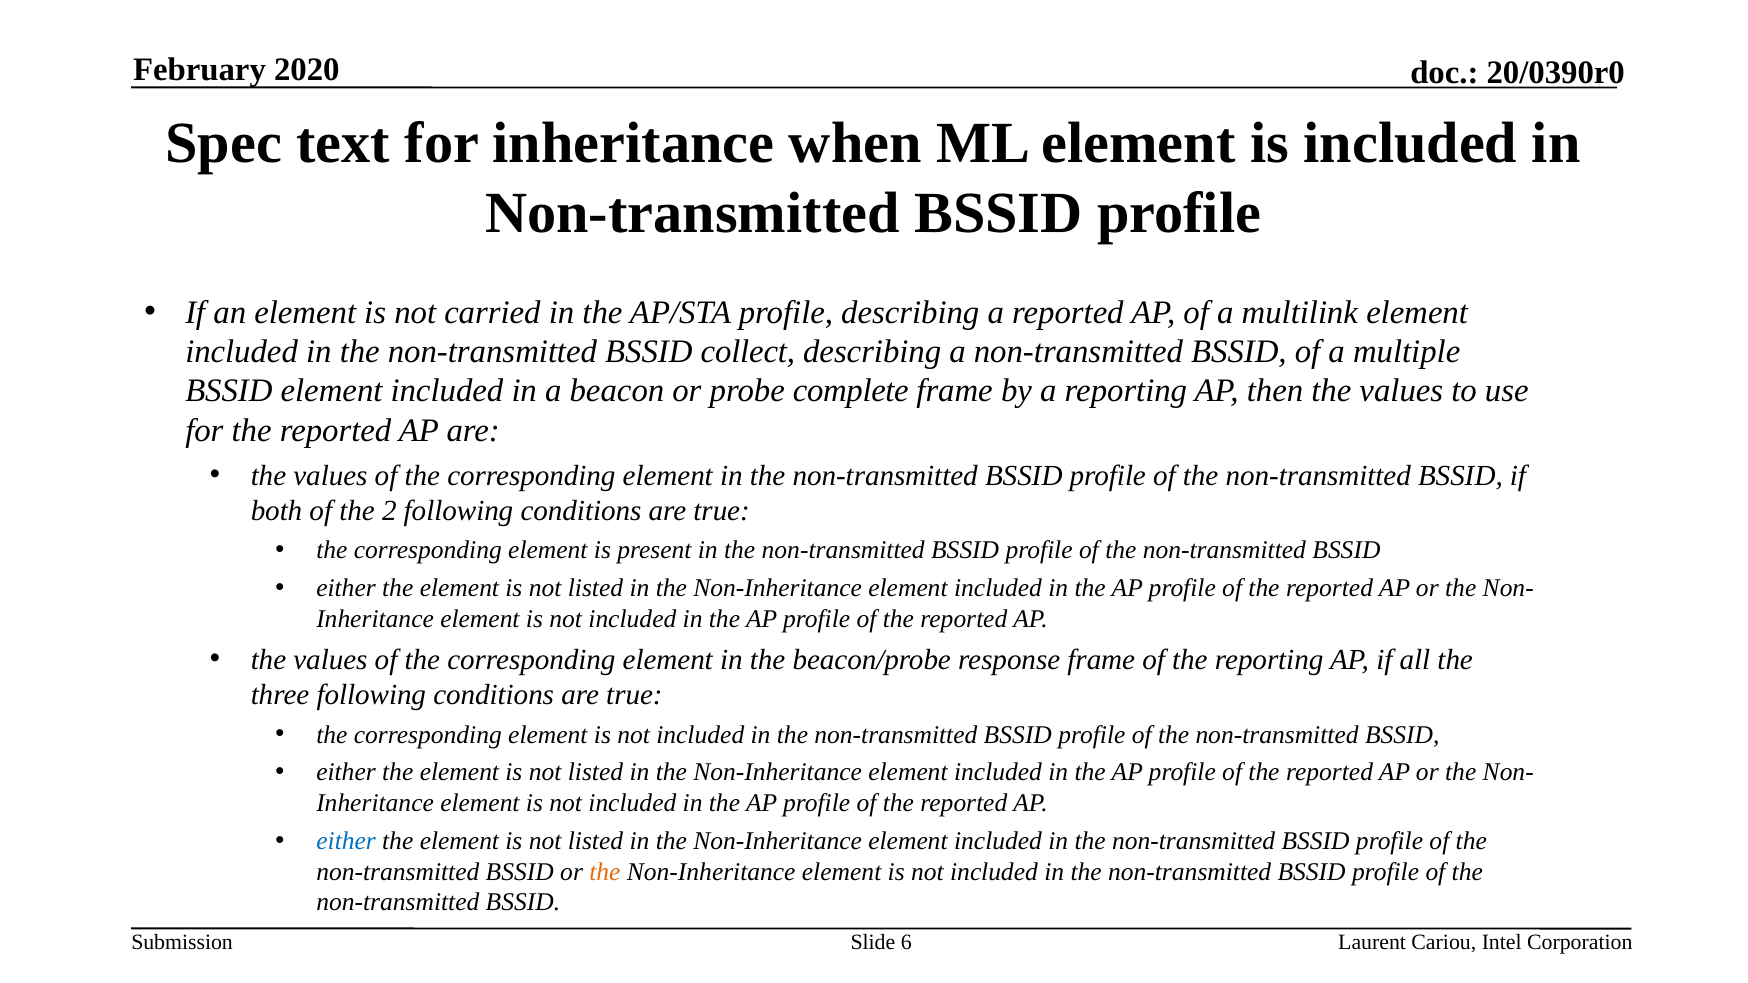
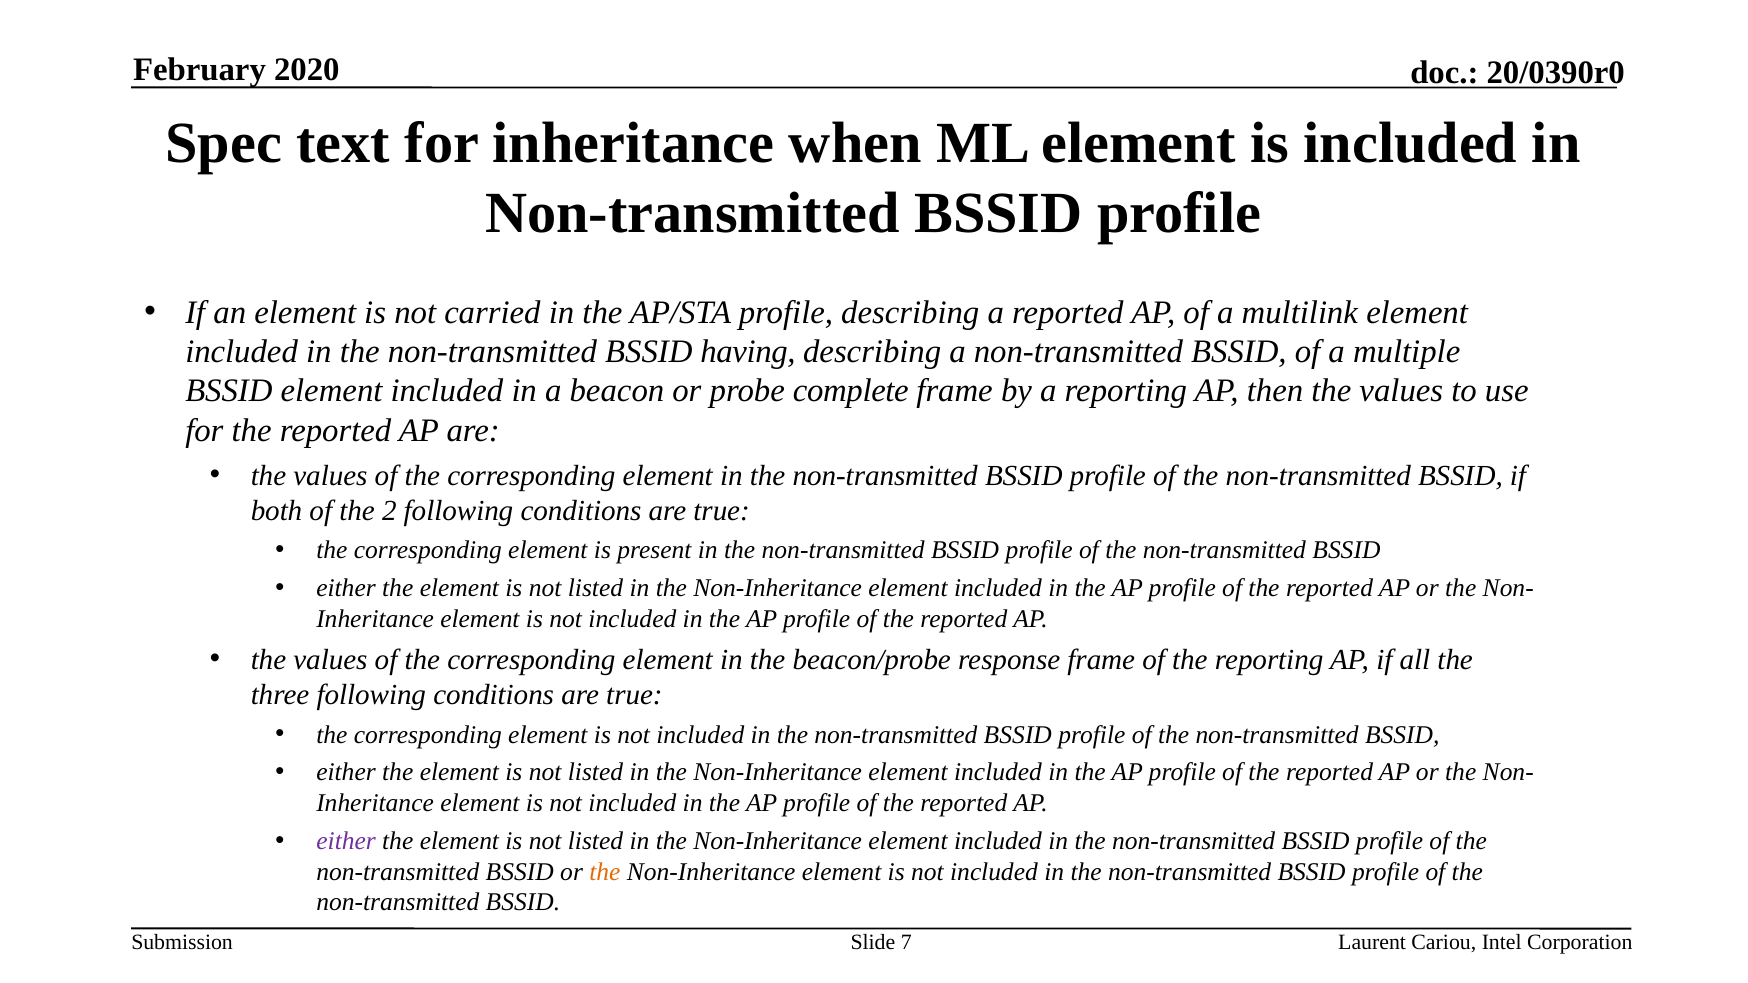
collect: collect -> having
either at (346, 841) colour: blue -> purple
6: 6 -> 7
